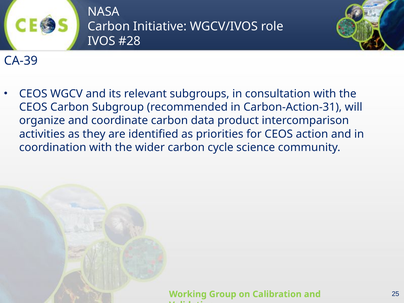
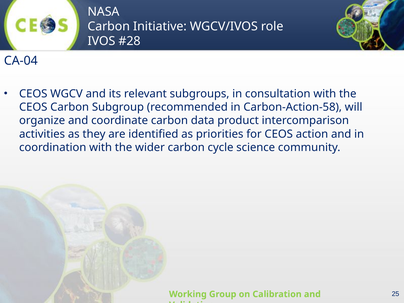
CA-39: CA-39 -> CA-04
Carbon-Action-31: Carbon-Action-31 -> Carbon-Action-58
